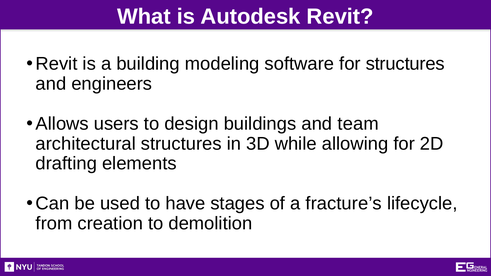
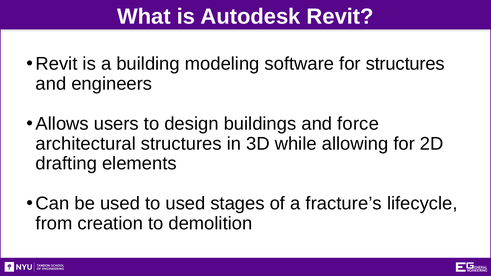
team: team -> force
to have: have -> used
